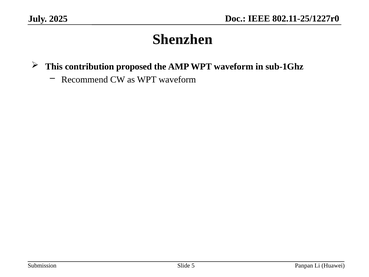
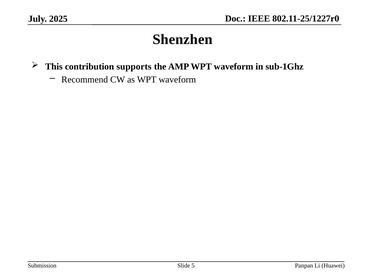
proposed: proposed -> supports
